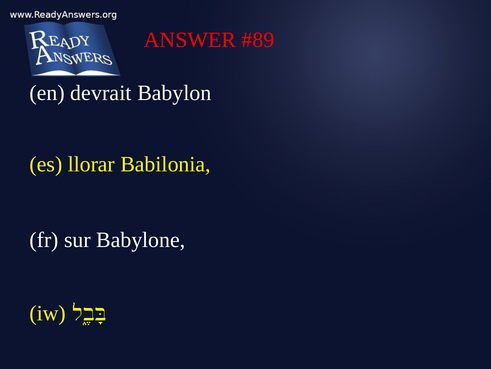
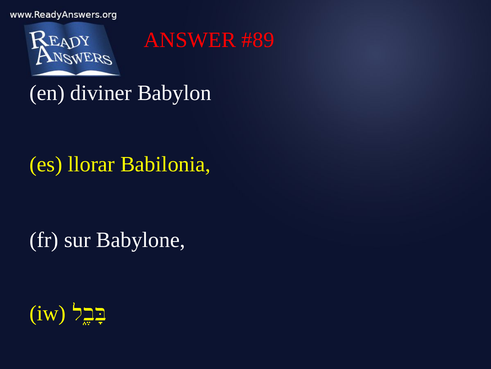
devrait: devrait -> diviner
